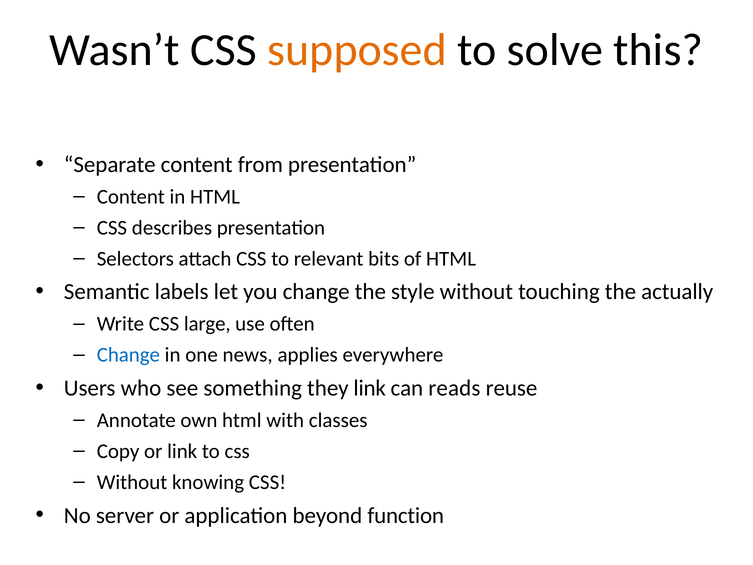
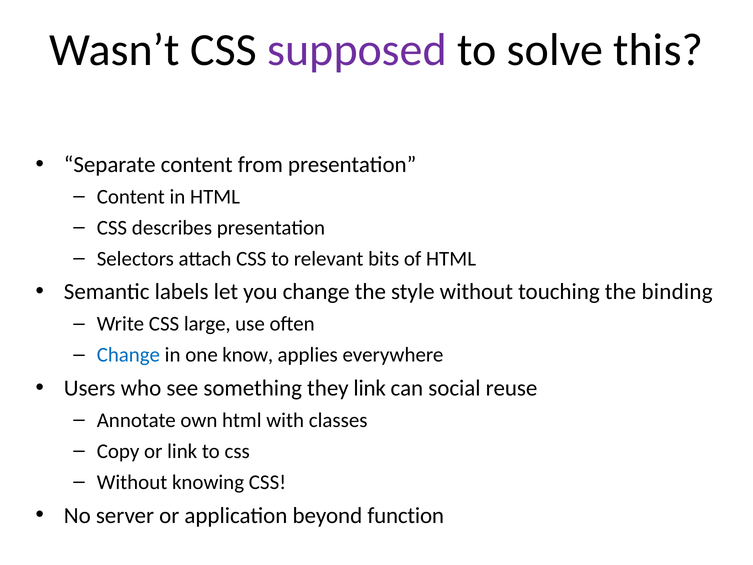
supposed colour: orange -> purple
actually: actually -> binding
news: news -> know
reads: reads -> social
